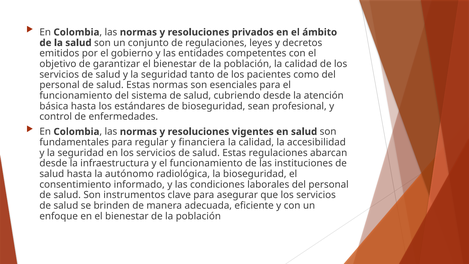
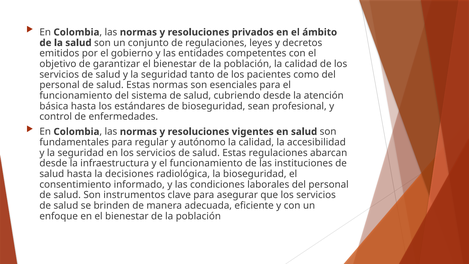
financiera: financiera -> autónomo
autónomo: autónomo -> decisiones
